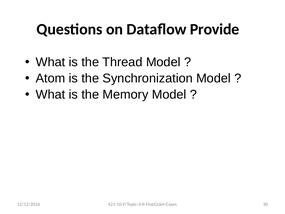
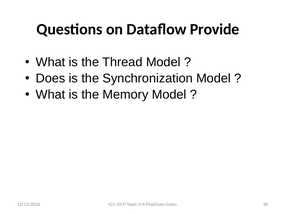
Atom: Atom -> Does
